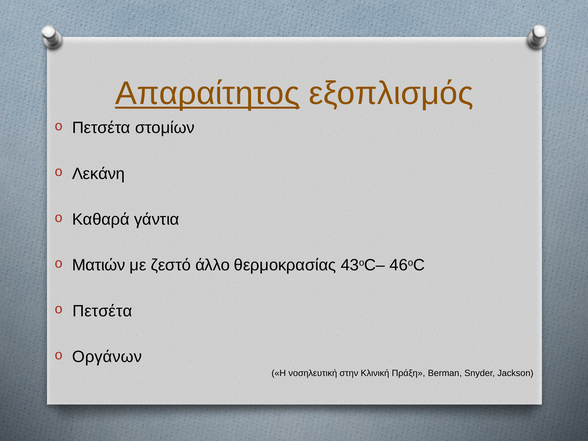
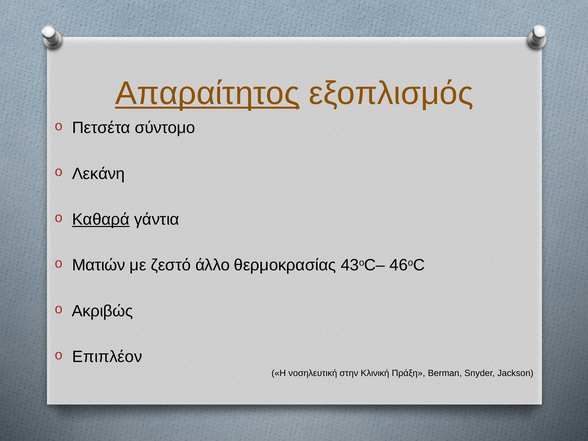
στομίων: στομίων -> σύντομο
Καθαρά underline: none -> present
Πετσέτα at (102, 311): Πετσέτα -> Ακριβώς
Οργάνων: Οργάνων -> Επιπλέον
